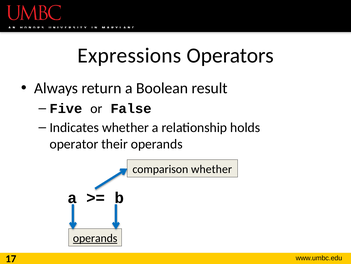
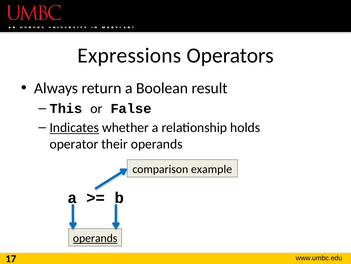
Five: Five -> This
Indicates underline: none -> present
comparison whether: whether -> example
